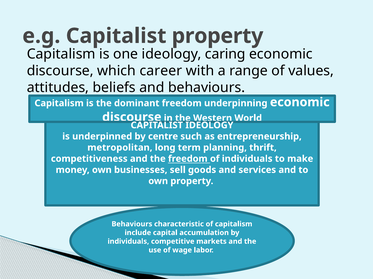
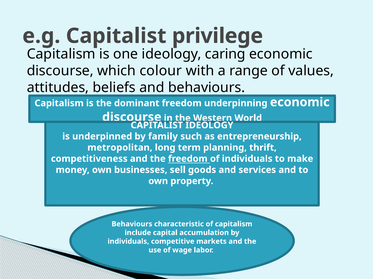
Capitalist property: property -> privilege
career: career -> colour
centre: centre -> family
